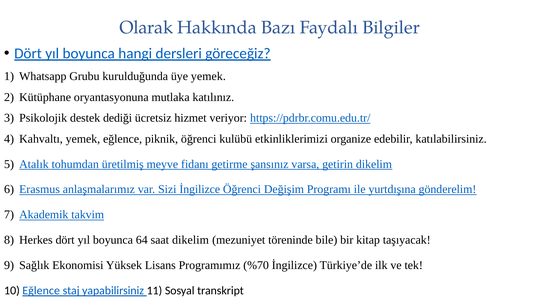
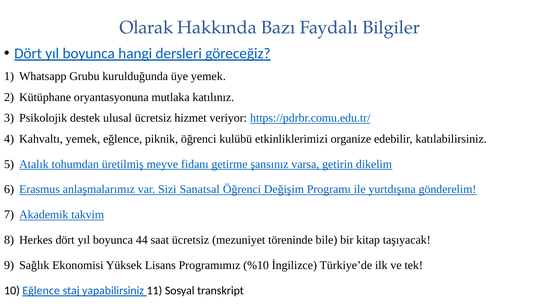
dediği: dediği -> ulusal
Sizi İngilizce: İngilizce -> Sanatsal
64: 64 -> 44
saat dikelim: dikelim -> ücretsiz
%70: %70 -> %10
